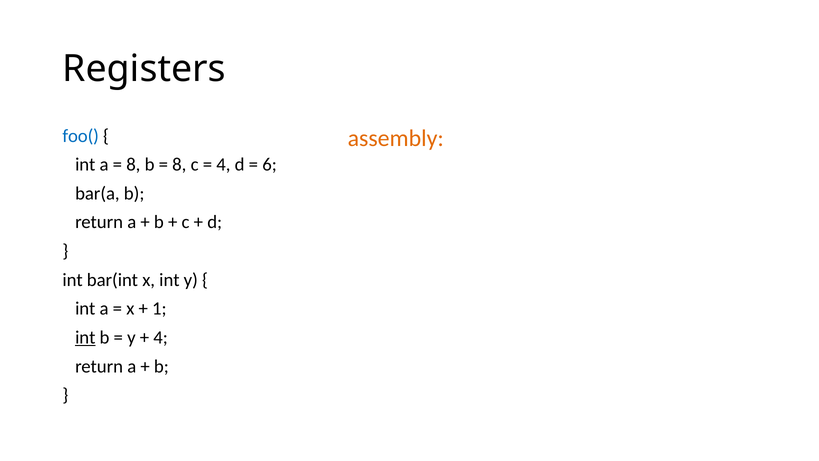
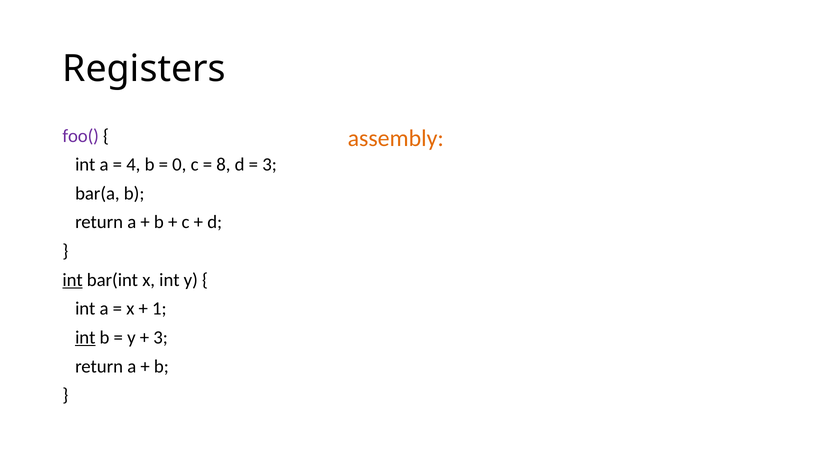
foo( colour: blue -> purple
8 at (133, 165): 8 -> 4
8 at (179, 165): 8 -> 0
4 at (223, 165): 4 -> 8
6 at (270, 165): 6 -> 3
int at (73, 280) underline: none -> present
4 at (161, 337): 4 -> 3
